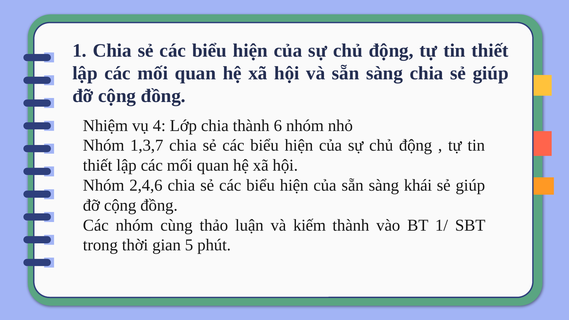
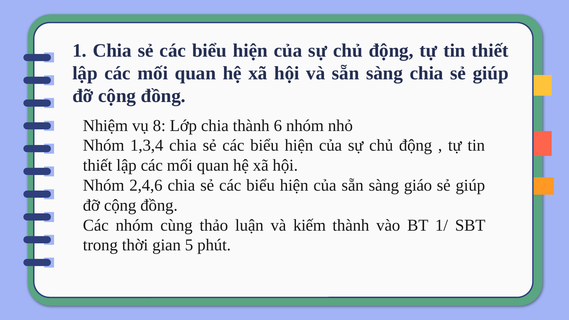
4: 4 -> 8
1,3,7: 1,3,7 -> 1,3,4
khái: khái -> giáo
